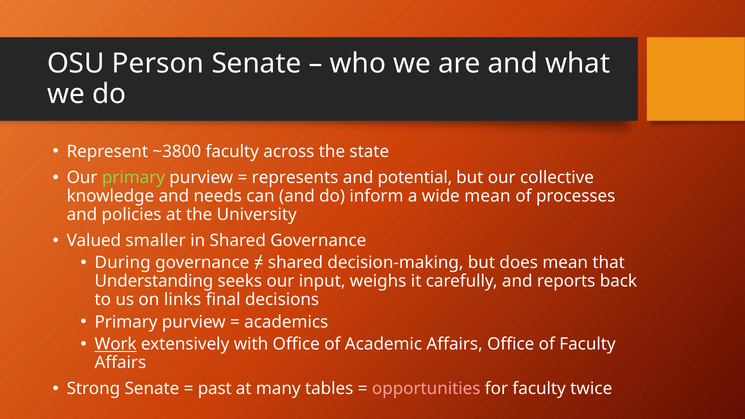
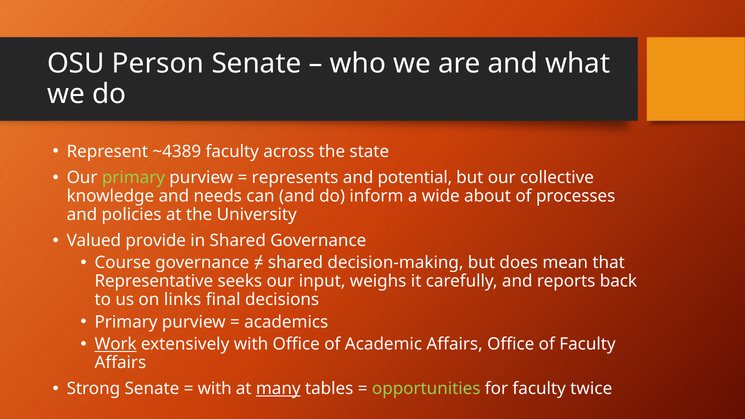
~3800: ~3800 -> ~4389
wide mean: mean -> about
smaller: smaller -> provide
During: During -> Course
Understanding: Understanding -> Representative
past at (215, 389): past -> with
many underline: none -> present
opportunities colour: pink -> light green
